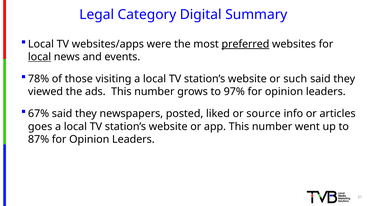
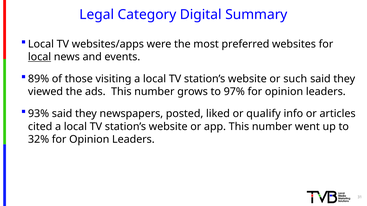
preferred underline: present -> none
78%: 78% -> 89%
67%: 67% -> 93%
source: source -> qualify
goes: goes -> cited
87%: 87% -> 32%
